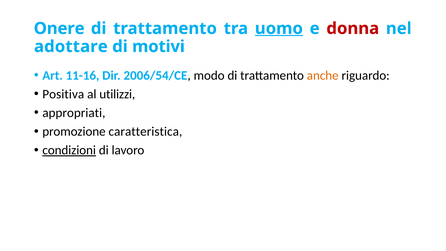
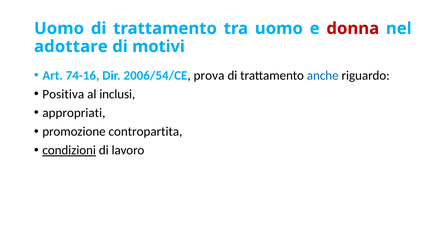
Onere at (59, 28): Onere -> Uomo
uomo at (279, 28) underline: present -> none
11-16: 11-16 -> 74-16
modo: modo -> prova
anche colour: orange -> blue
utilizzi: utilizzi -> inclusi
caratteristica: caratteristica -> contropartita
